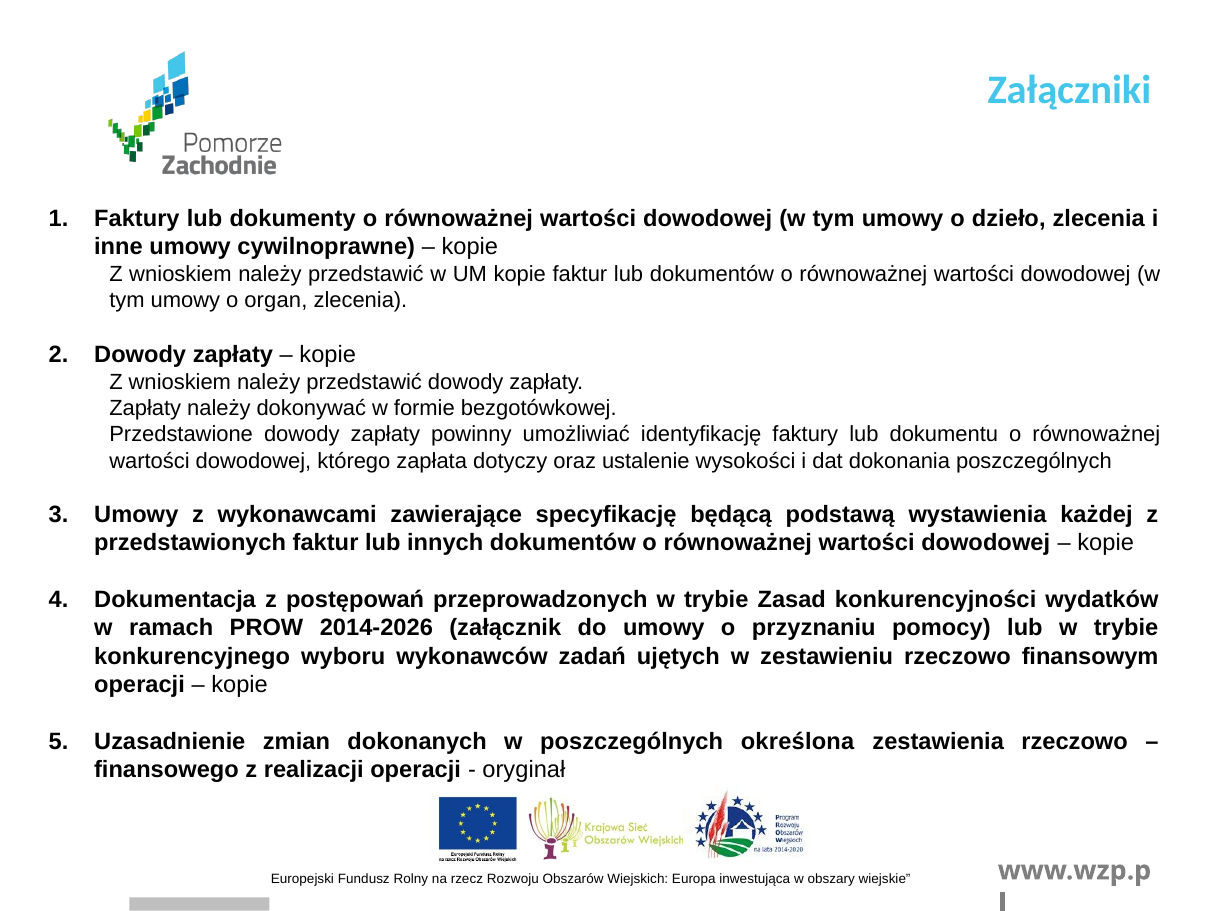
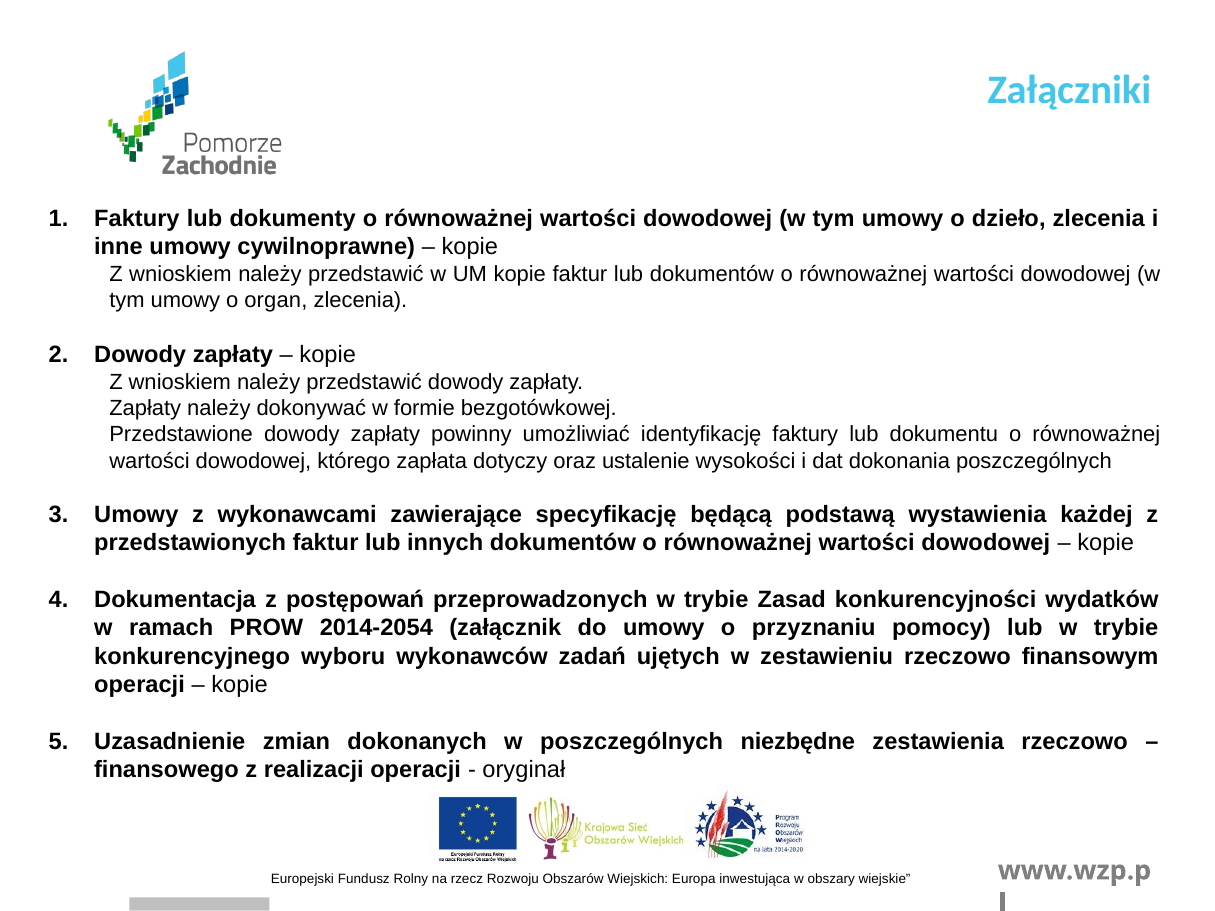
2014-2026: 2014-2026 -> 2014-2054
określona: określona -> niezbędne
